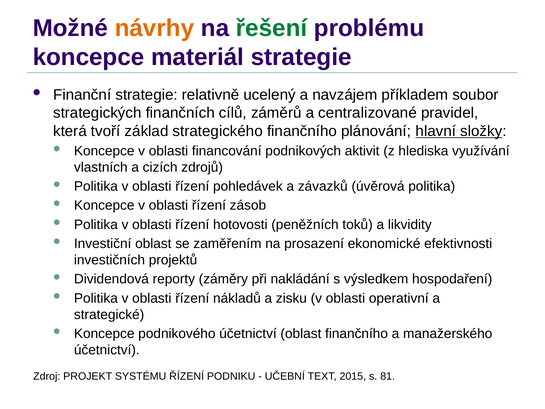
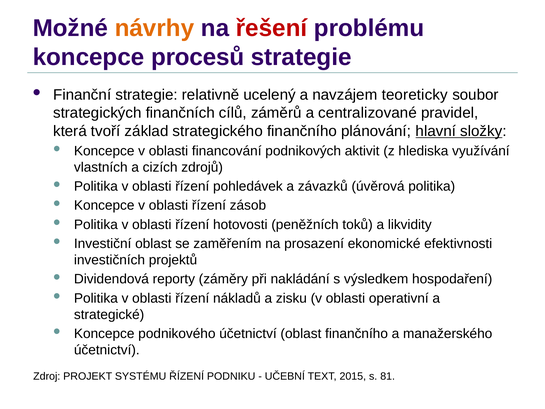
řešení colour: green -> red
materiál: materiál -> procesů
příkladem: příkladem -> teoreticky
